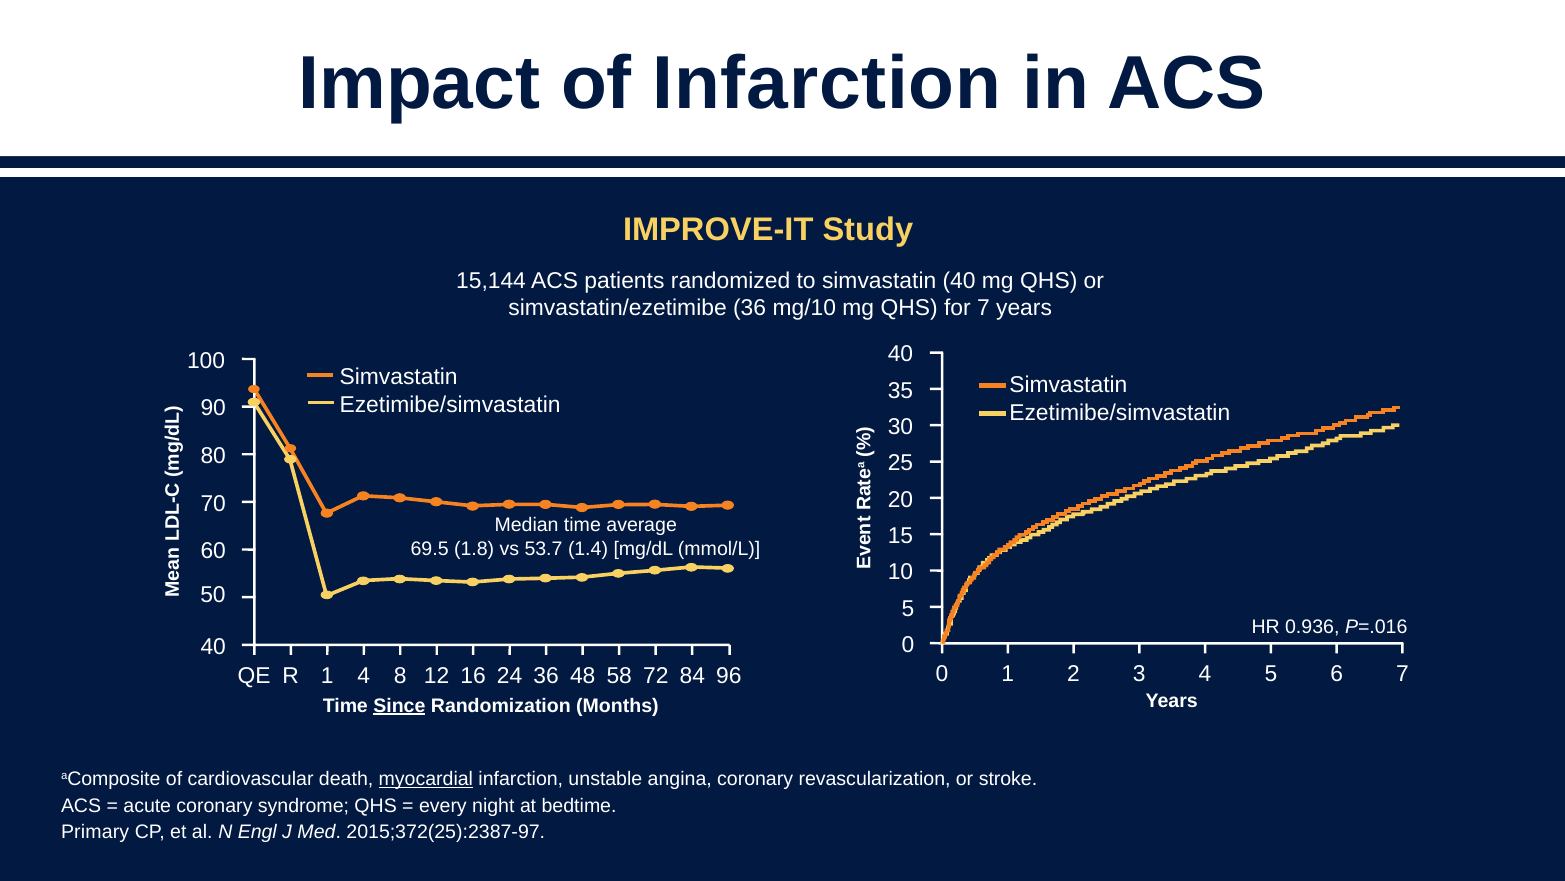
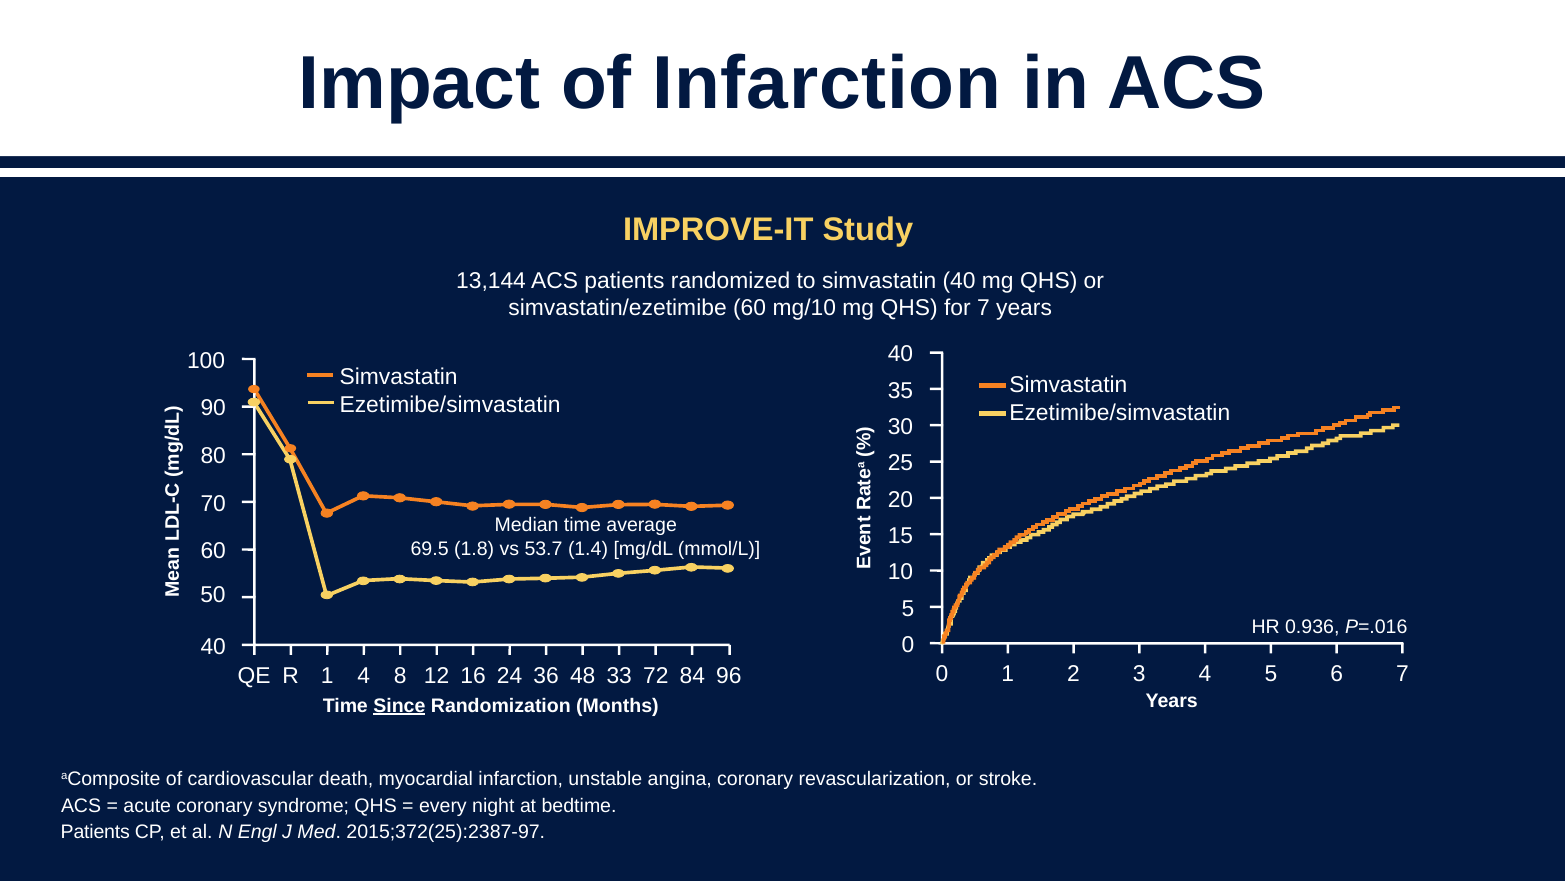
15,144: 15,144 -> 13,144
simvastatin/ezetimibe 36: 36 -> 60
58: 58 -> 33
myocardial underline: present -> none
Primary at (95, 832): Primary -> Patients
